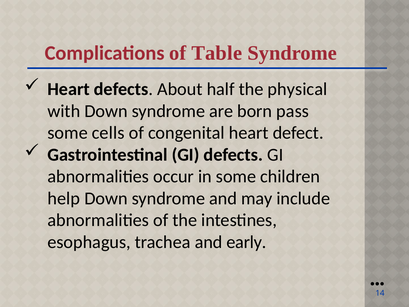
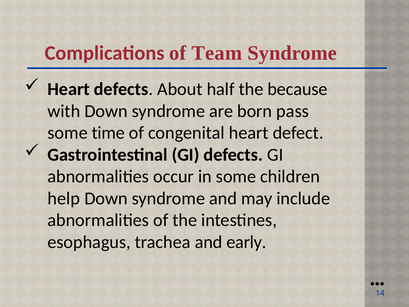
Table: Table -> Team
physical: physical -> because
cells: cells -> time
